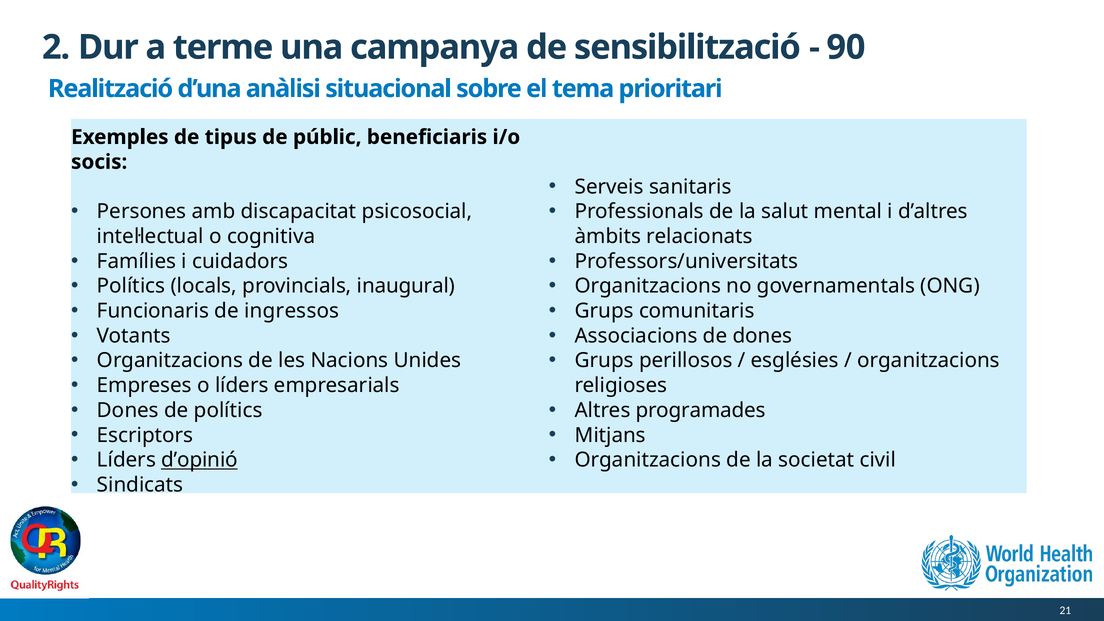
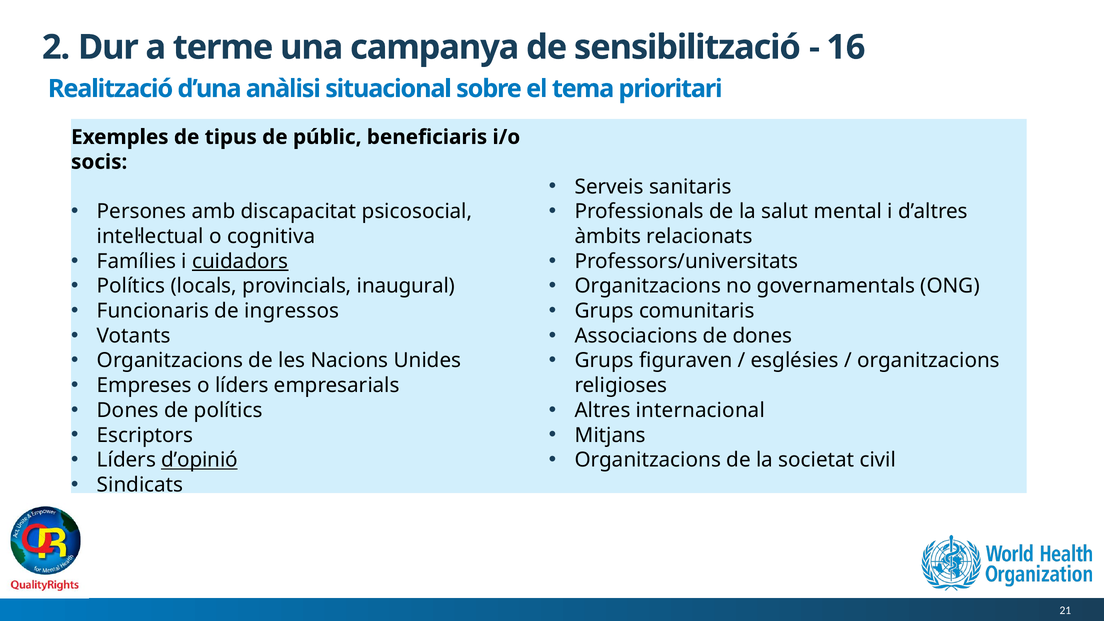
90: 90 -> 16
cuidadors underline: none -> present
perillosos: perillosos -> figuraven
programades: programades -> internacional
